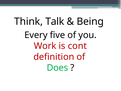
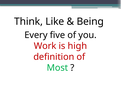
Talk: Talk -> Like
cont: cont -> high
Does: Does -> Most
